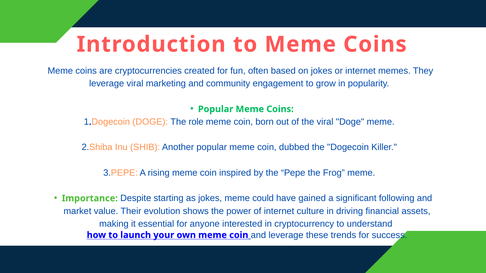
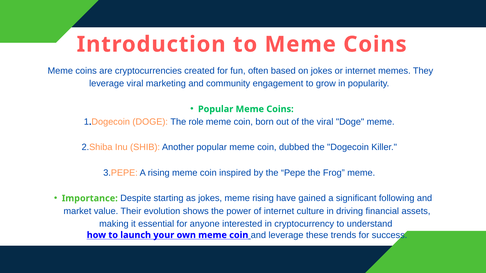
meme could: could -> rising
